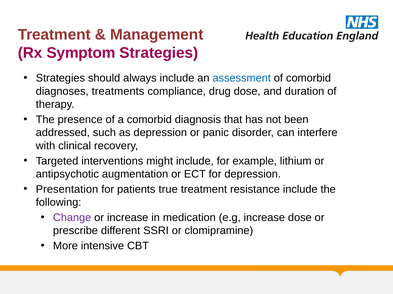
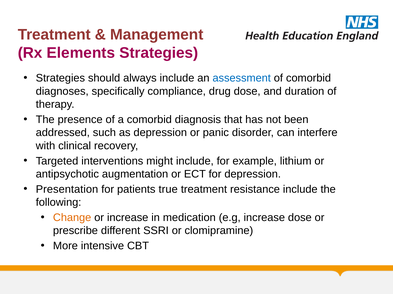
Symptom: Symptom -> Elements
treatments: treatments -> specifically
Change colour: purple -> orange
